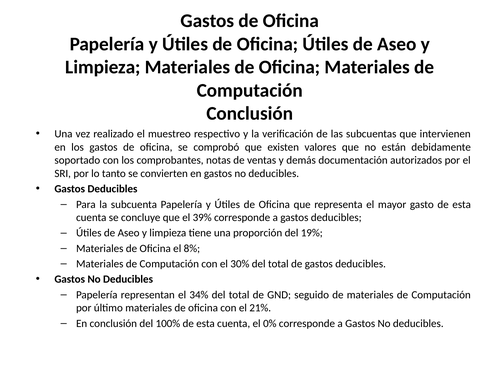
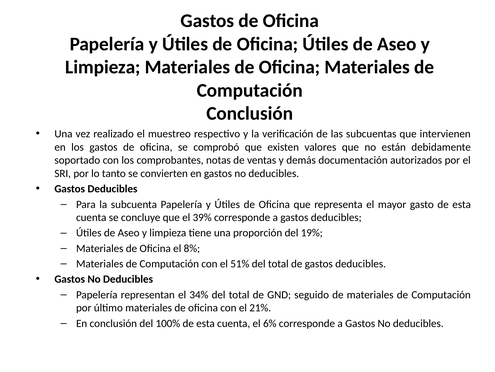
30%: 30% -> 51%
0%: 0% -> 6%
